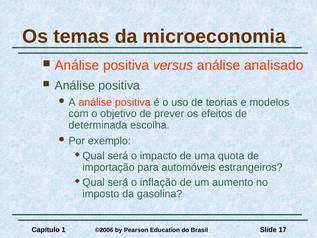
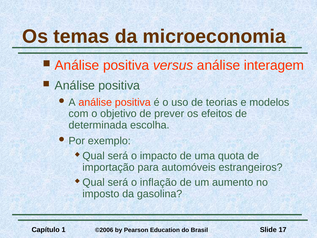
analisado: analisado -> interagem
